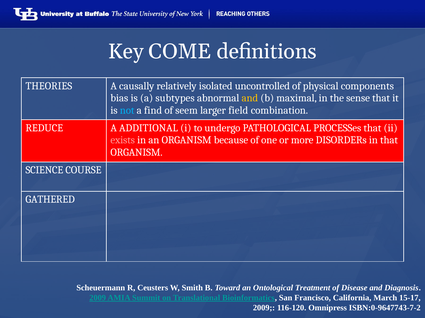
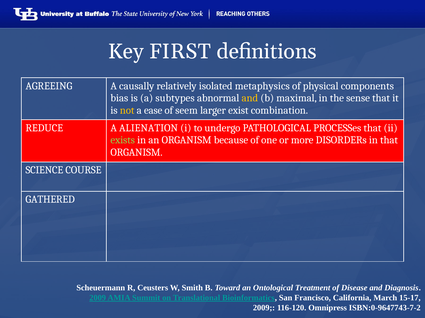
COME: COME -> FIRST
THEORIES: THEORIES -> AGREEING
uncontrolled: uncontrolled -> metaphysics
not colour: light blue -> yellow
find: find -> ease
field: field -> exist
ADDITIONAL: ADDITIONAL -> ALIENATION
exists colour: pink -> light green
